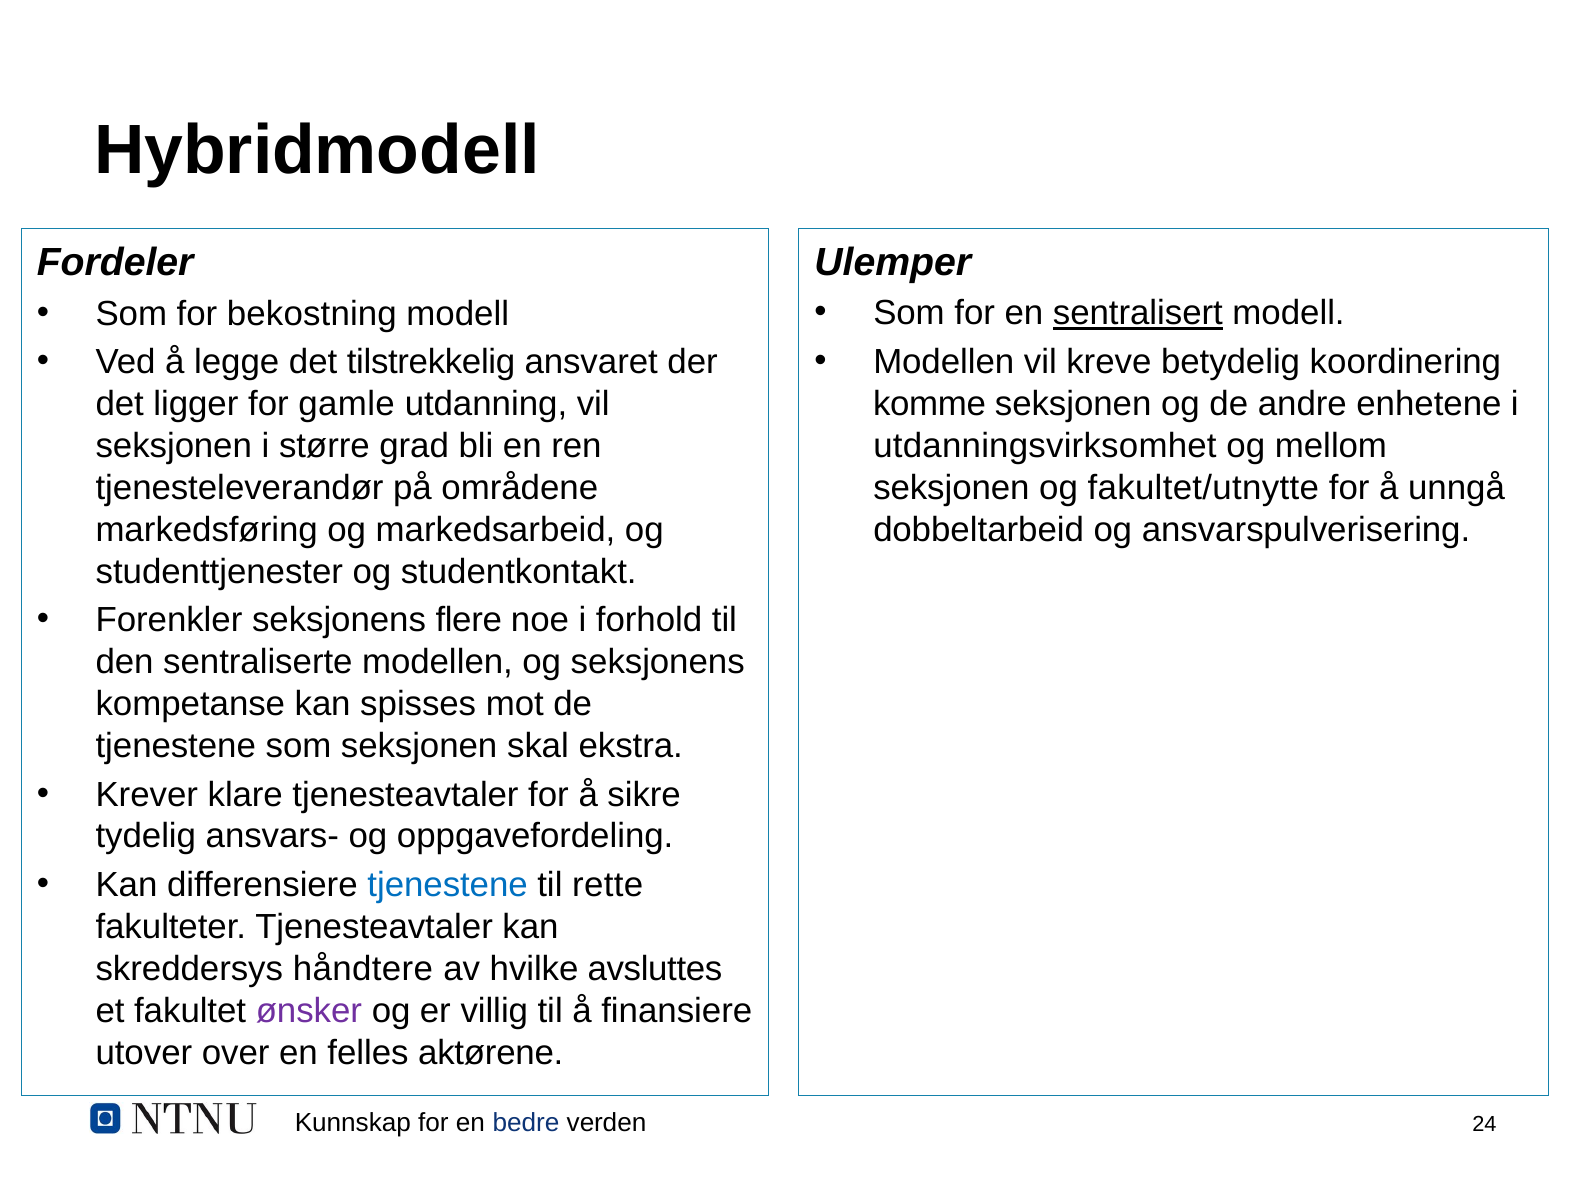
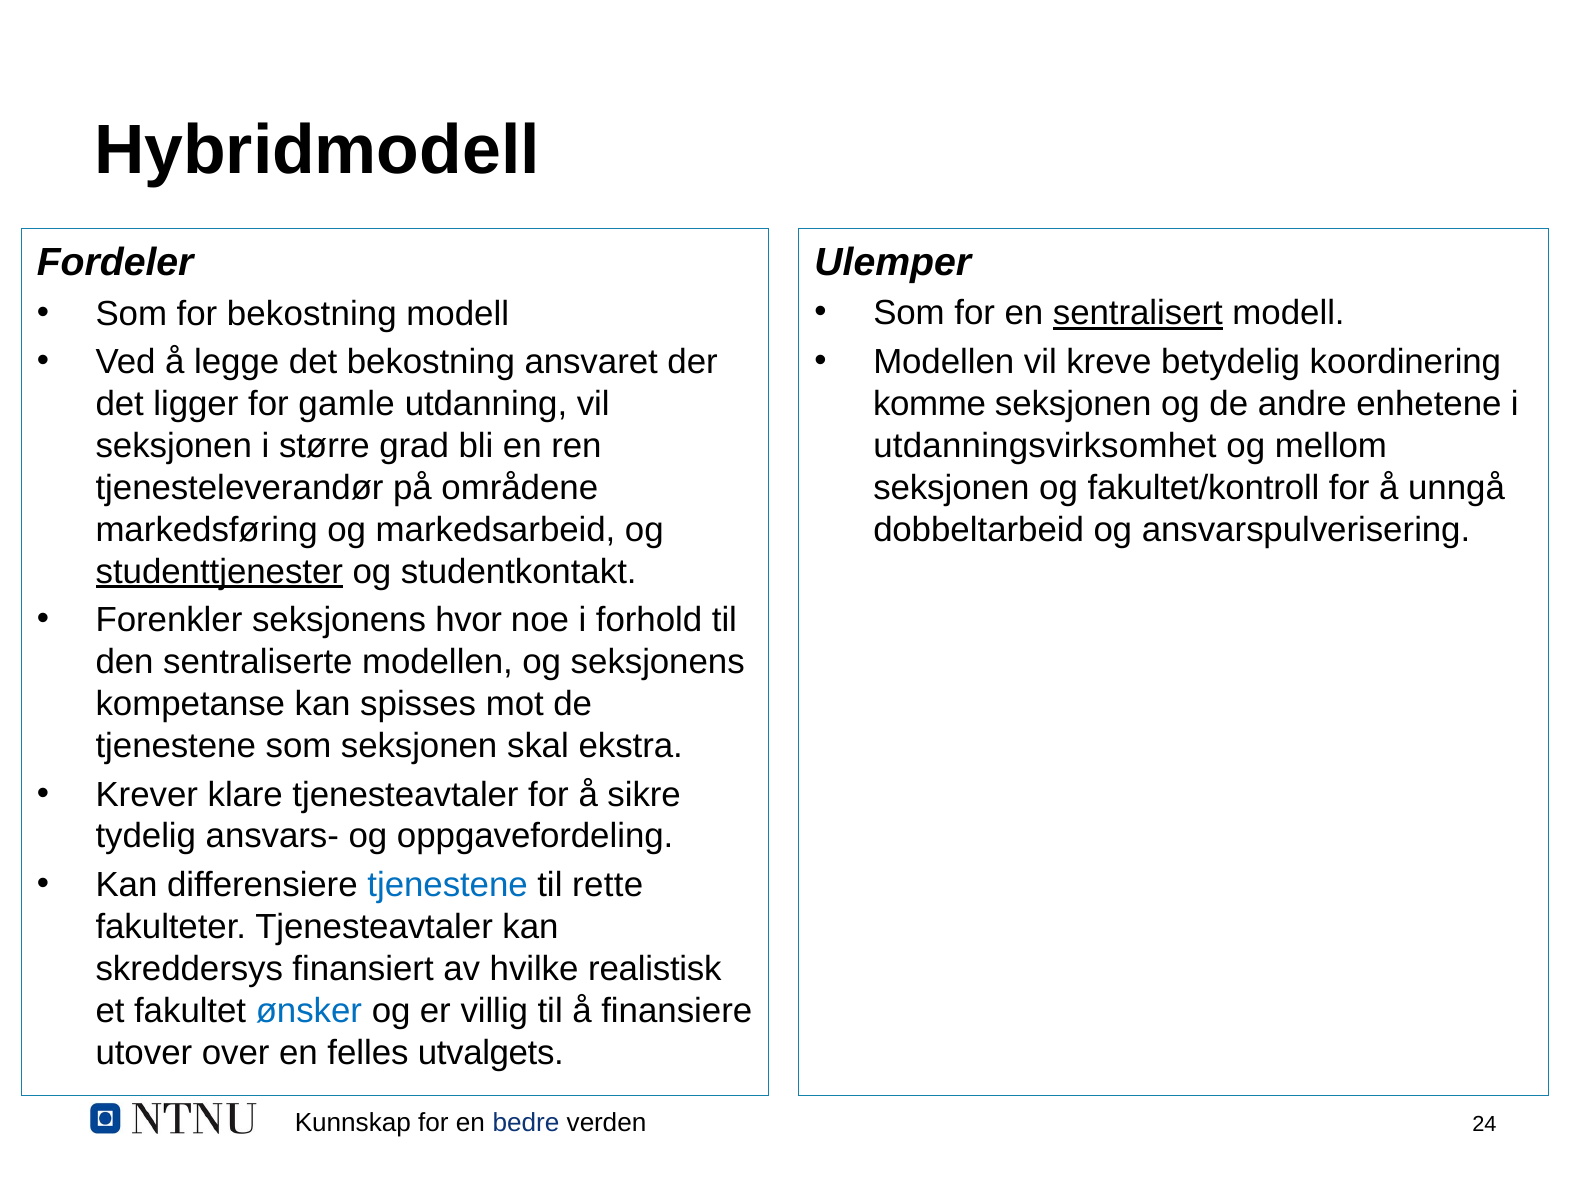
det tilstrekkelig: tilstrekkelig -> bekostning
fakultet/utnytte: fakultet/utnytte -> fakultet/kontroll
studenttjenester underline: none -> present
flere: flere -> hvor
håndtere: håndtere -> finansiert
avsluttes: avsluttes -> realistisk
ønsker colour: purple -> blue
aktørene: aktørene -> utvalgets
